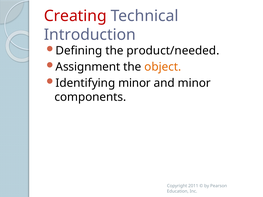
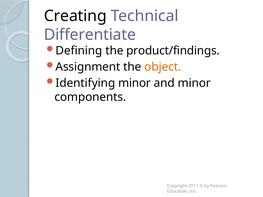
Creating colour: red -> black
Introduction: Introduction -> Differentiate
product/needed: product/needed -> product/findings
